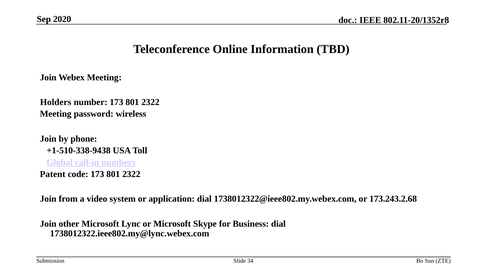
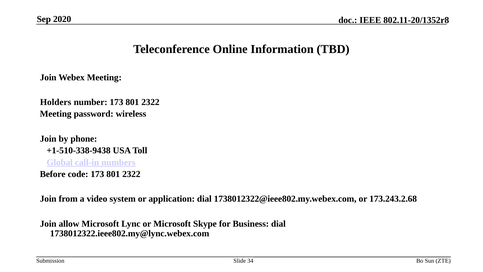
Patent: Patent -> Before
other: other -> allow
